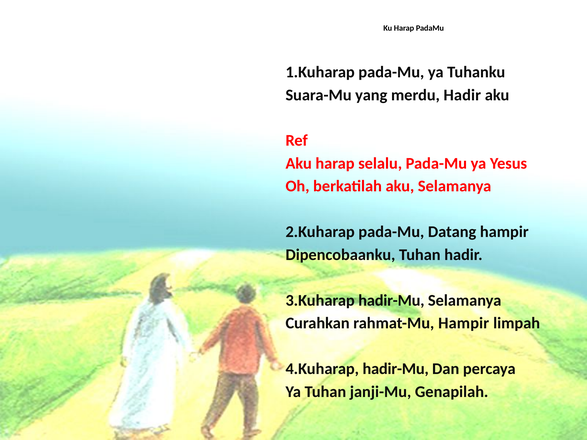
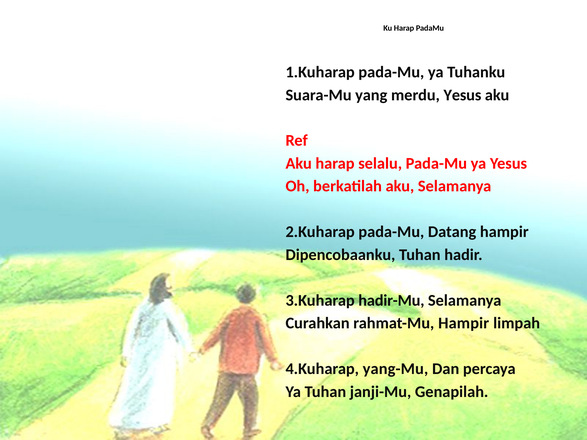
merdu Hadir: Hadir -> Yesus
4.Kuharap hadir-Mu: hadir-Mu -> yang-Mu
